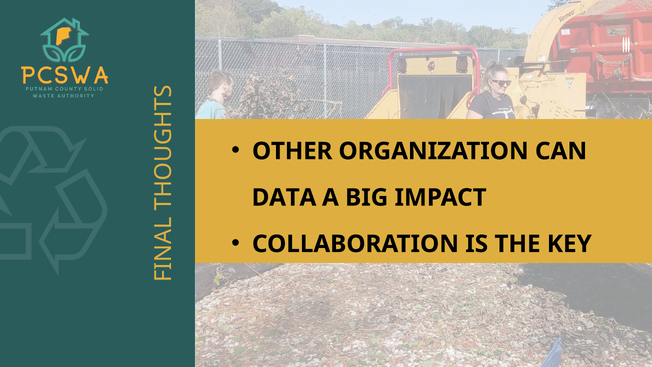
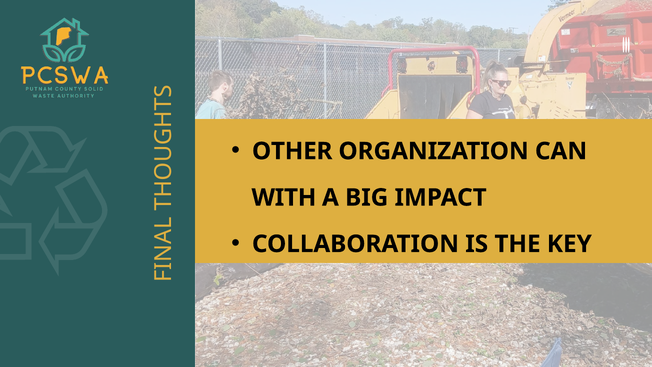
DATA: DATA -> WITH
